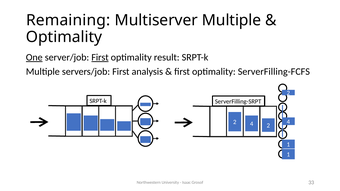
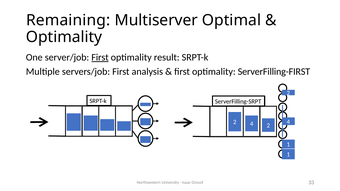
Multiserver Multiple: Multiple -> Optimal
One underline: present -> none
ServerFilling-FCFS: ServerFilling-FCFS -> ServerFilling-FIRST
